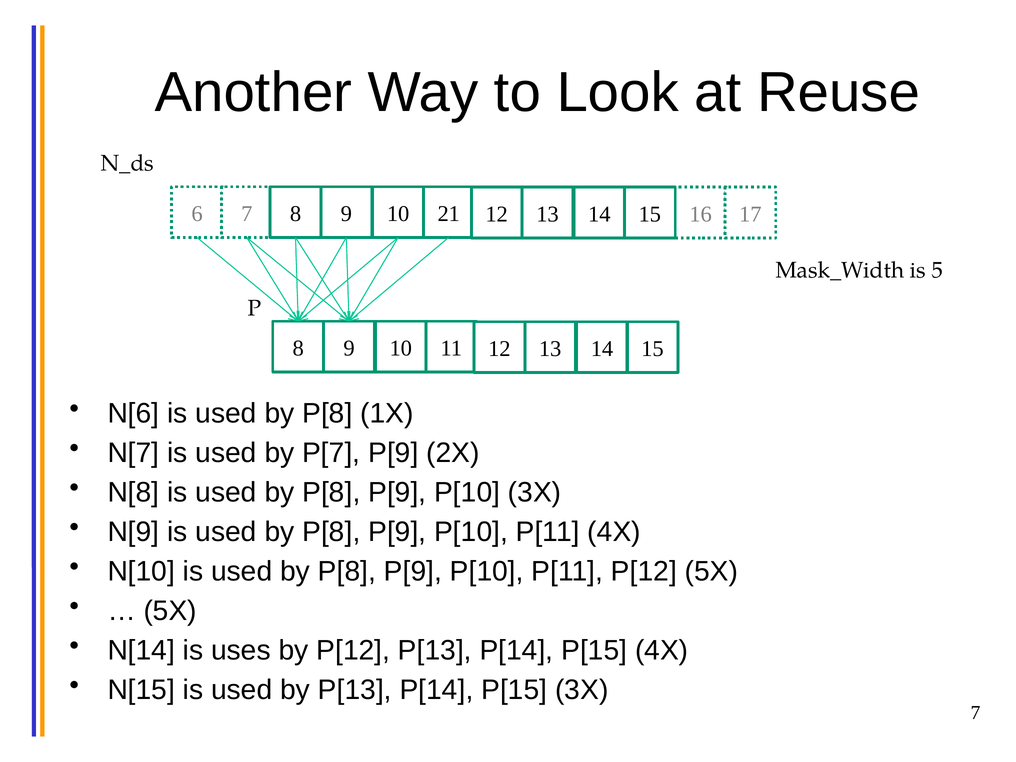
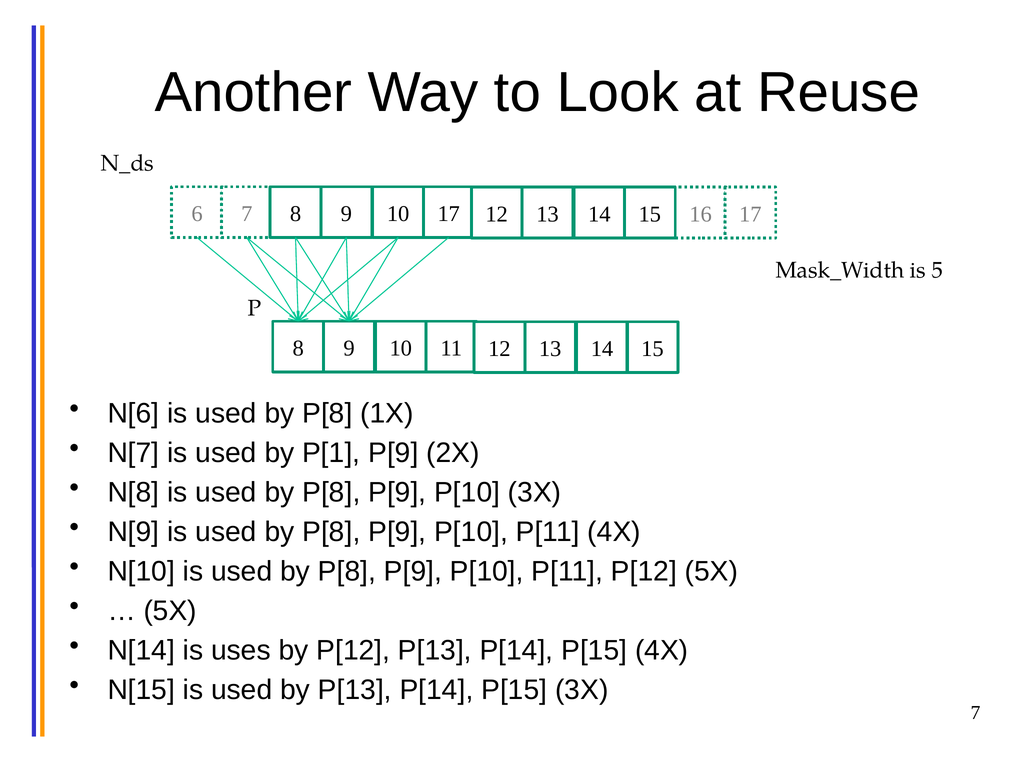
10 21: 21 -> 17
P[7: P[7 -> P[1
